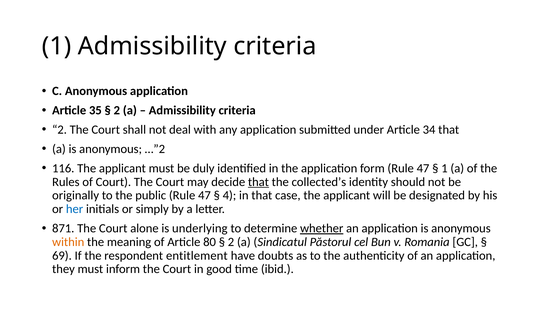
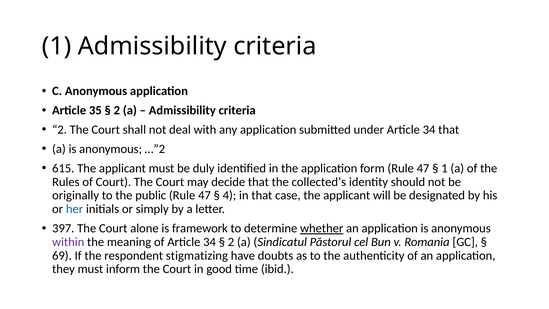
116: 116 -> 615
that at (258, 182) underline: present -> none
871: 871 -> 397
underlying: underlying -> framework
within colour: orange -> purple
of Article 80: 80 -> 34
entitlement: entitlement -> stigmatizing
